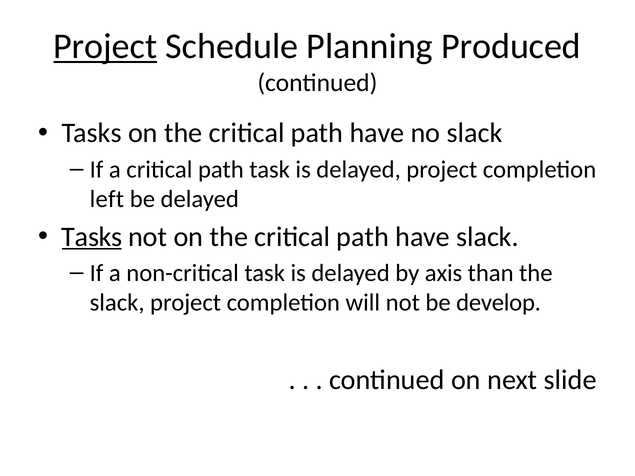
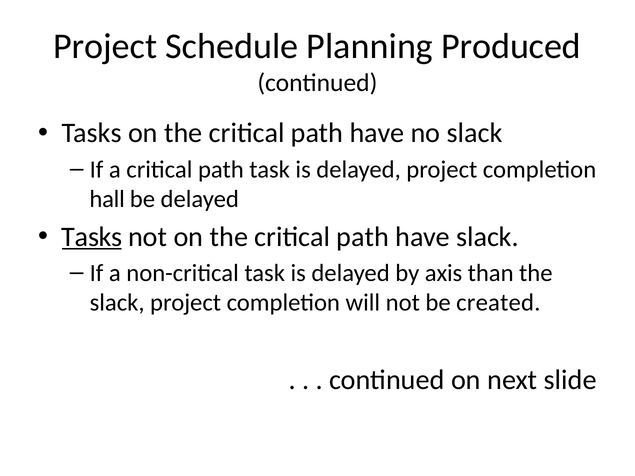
Project at (105, 46) underline: present -> none
left: left -> hall
develop: develop -> created
